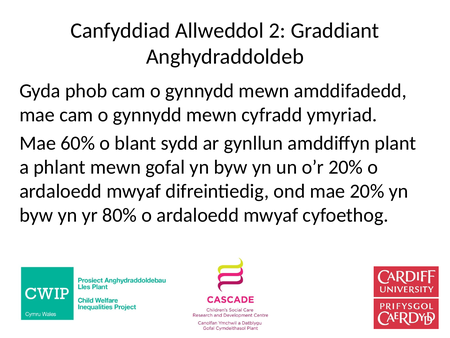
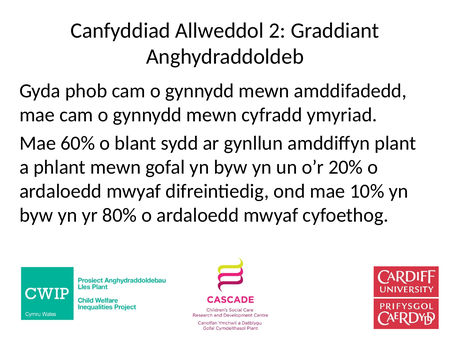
mae 20%: 20% -> 10%
